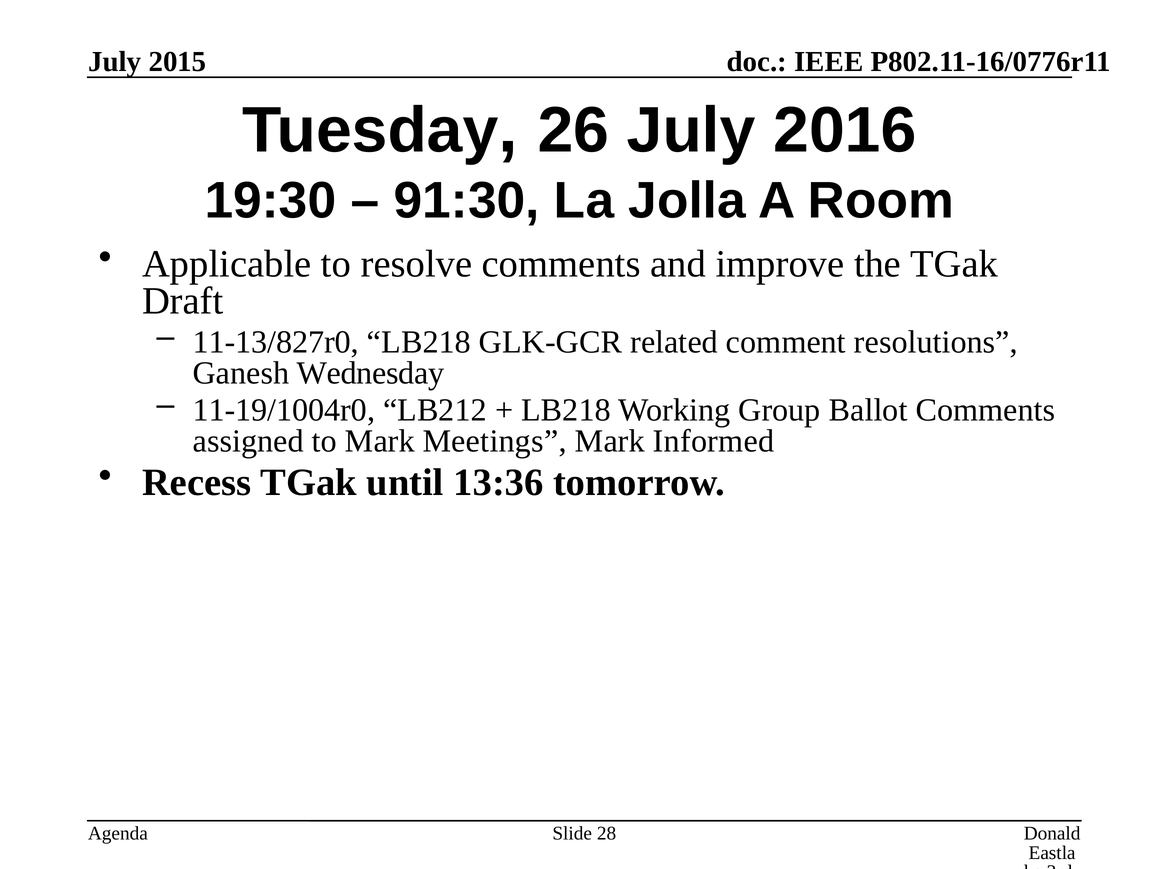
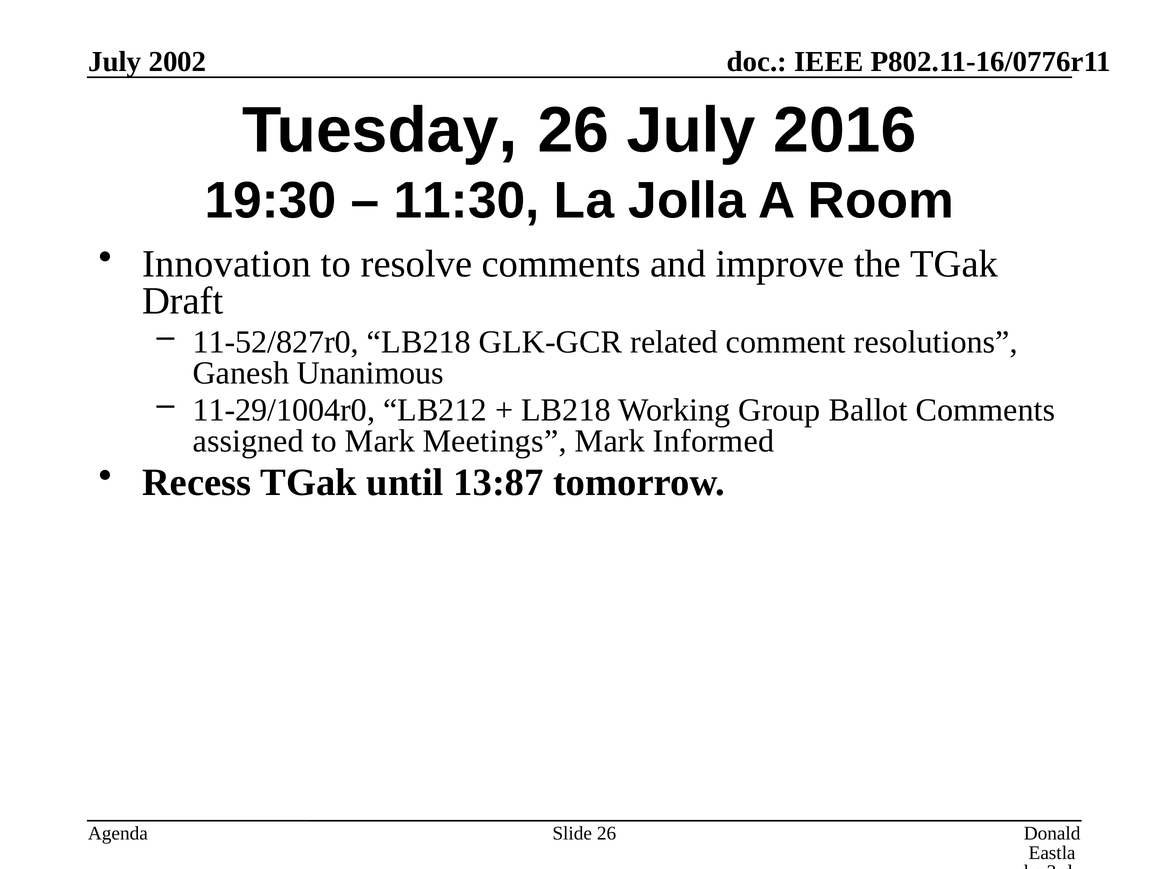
2015: 2015 -> 2002
91:30: 91:30 -> 11:30
Applicable: Applicable -> Innovation
11-13/827r0: 11-13/827r0 -> 11-52/827r0
Wednesday: Wednesday -> Unanimous
11-19/1004r0: 11-19/1004r0 -> 11-29/1004r0
13:36: 13:36 -> 13:87
Slide 28: 28 -> 26
